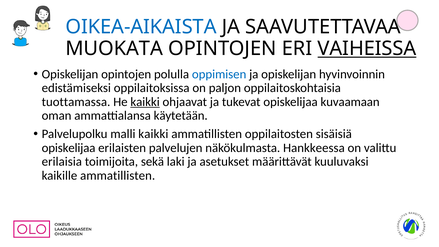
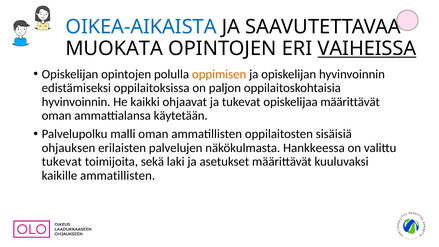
oppimisen colour: blue -> orange
tuottamassa at (76, 102): tuottamassa -> hyvinvoinnin
kaikki at (145, 102) underline: present -> none
opiskelijaa kuvaamaan: kuvaamaan -> määrittävät
malli kaikki: kaikki -> oman
opiskelijaa at (69, 148): opiskelijaa -> ohjauksen
erilaisia at (62, 162): erilaisia -> tukevat
